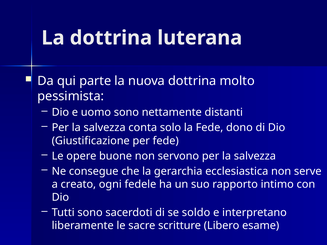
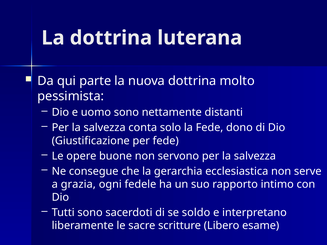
creato: creato -> grazia
